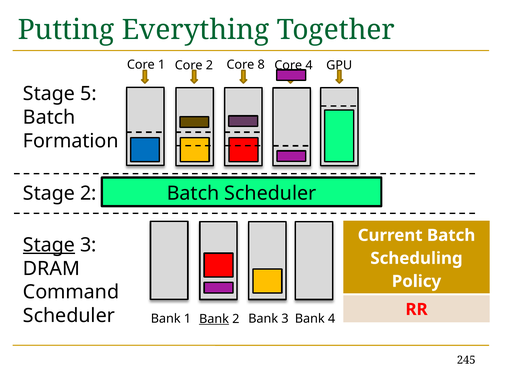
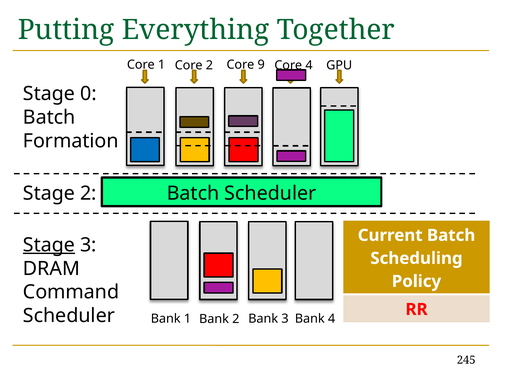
8: 8 -> 9
5: 5 -> 0
Bank at (214, 319) underline: present -> none
